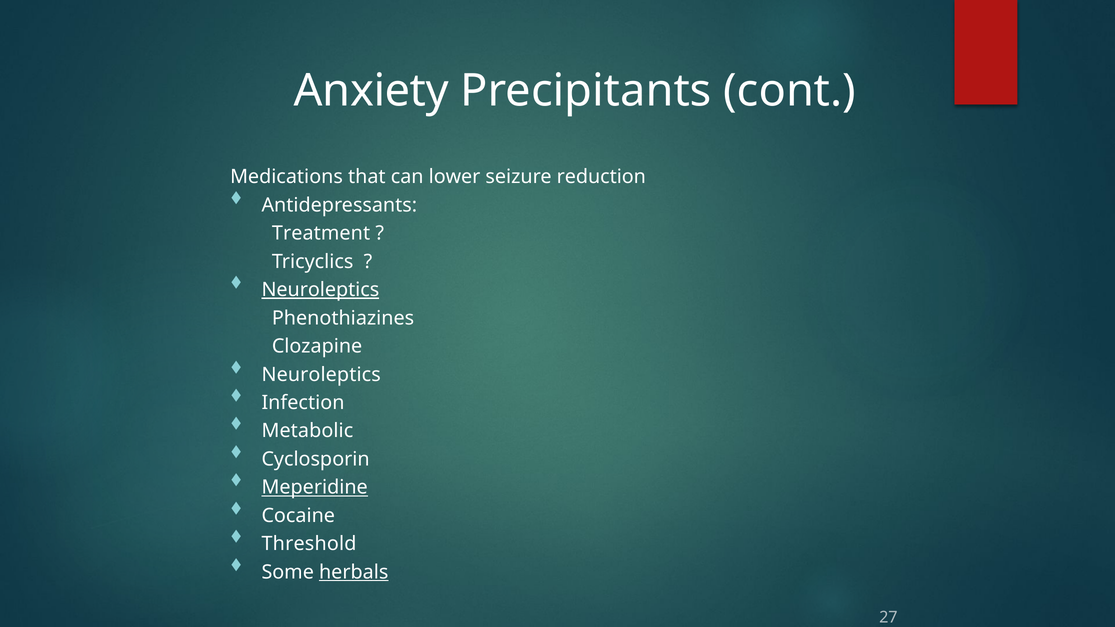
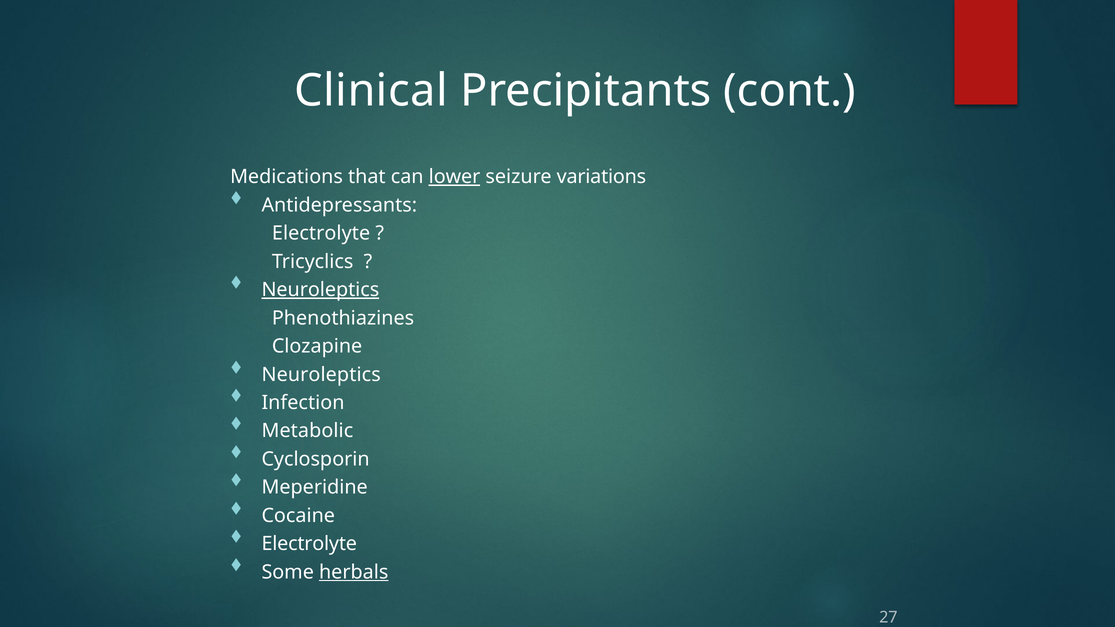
Anxiety: Anxiety -> Clinical
lower underline: none -> present
reduction: reduction -> variations
Treatment at (321, 233): Treatment -> Electrolyte
Meperidine underline: present -> none
Threshold at (309, 544): Threshold -> Electrolyte
